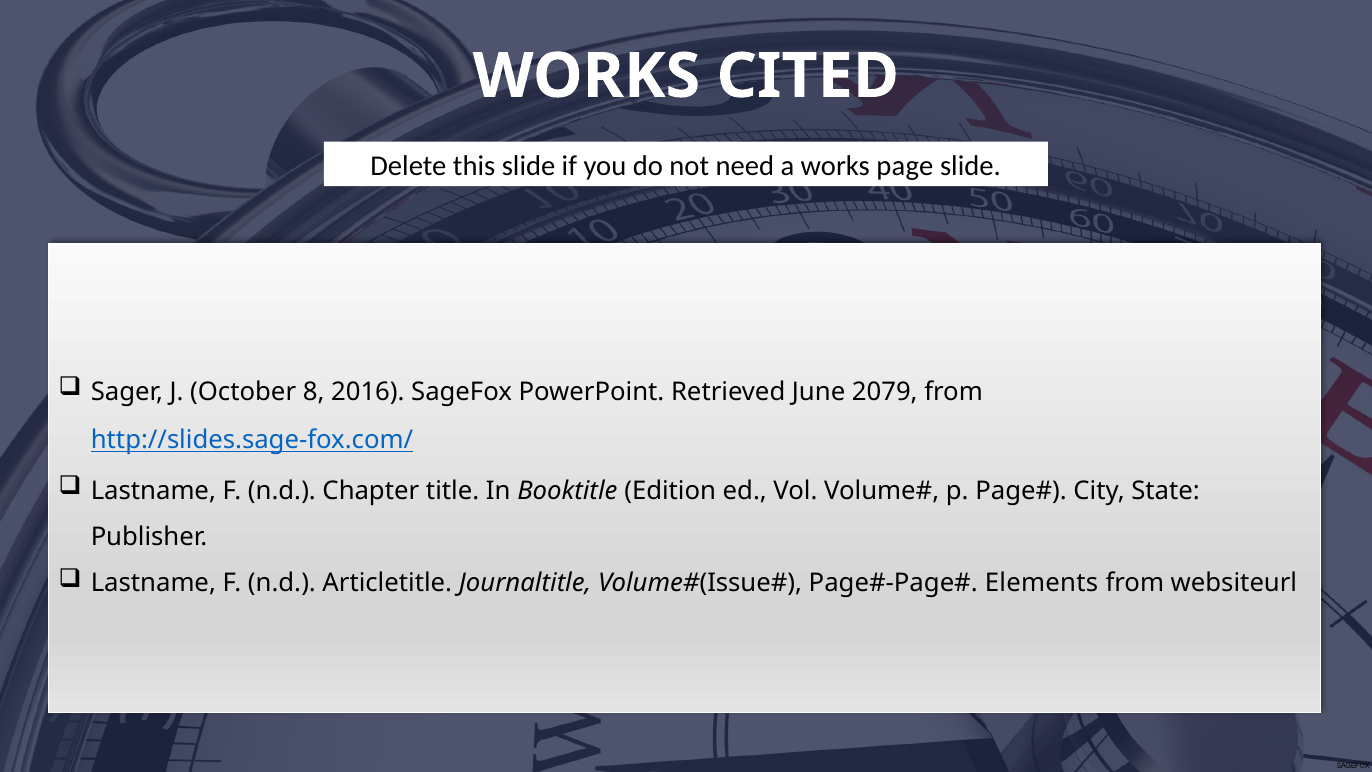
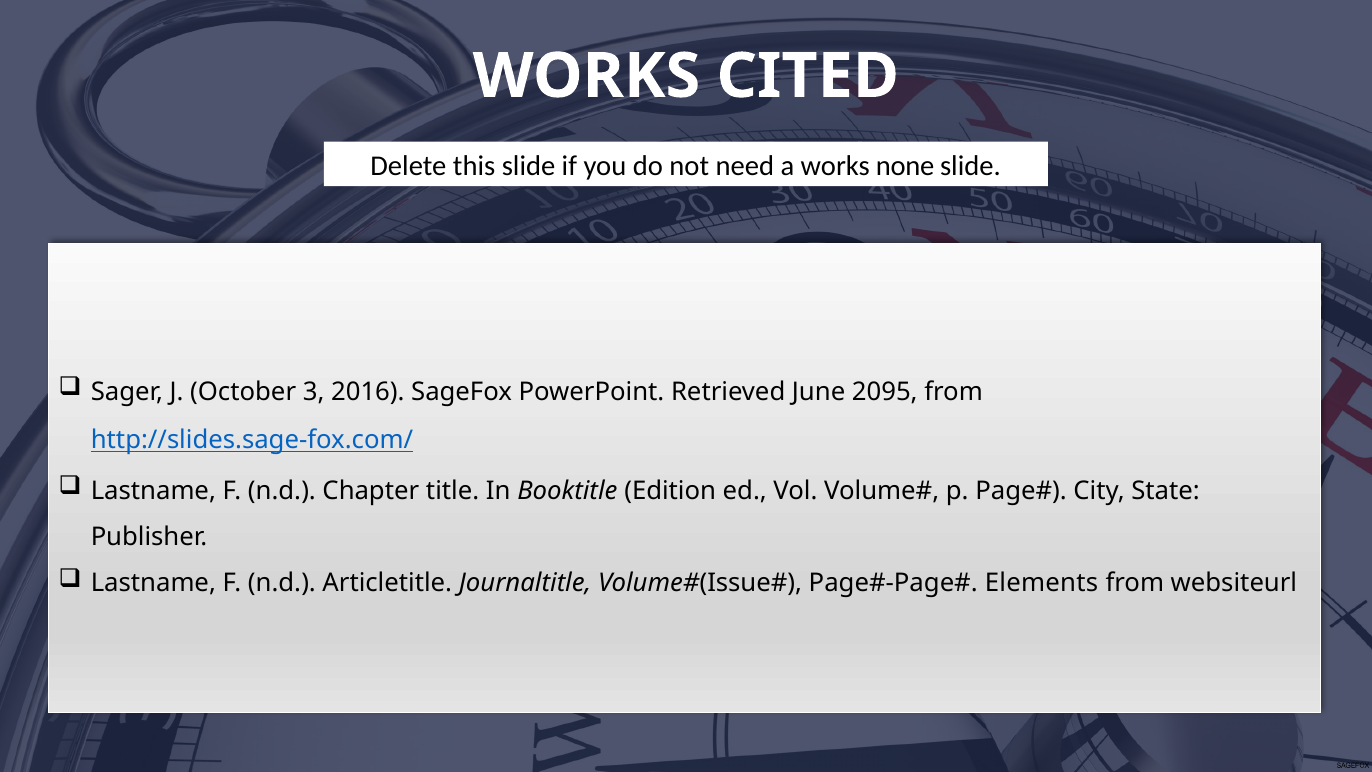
page: page -> none
8: 8 -> 3
2079: 2079 -> 2095
